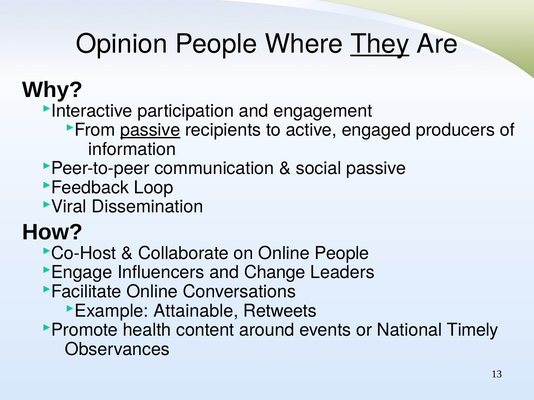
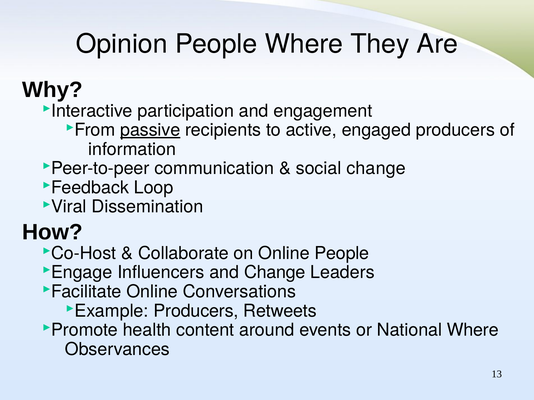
They underline: present -> none
social passive: passive -> change
Attainable at (196, 311): Attainable -> Producers
National Timely: Timely -> Where
